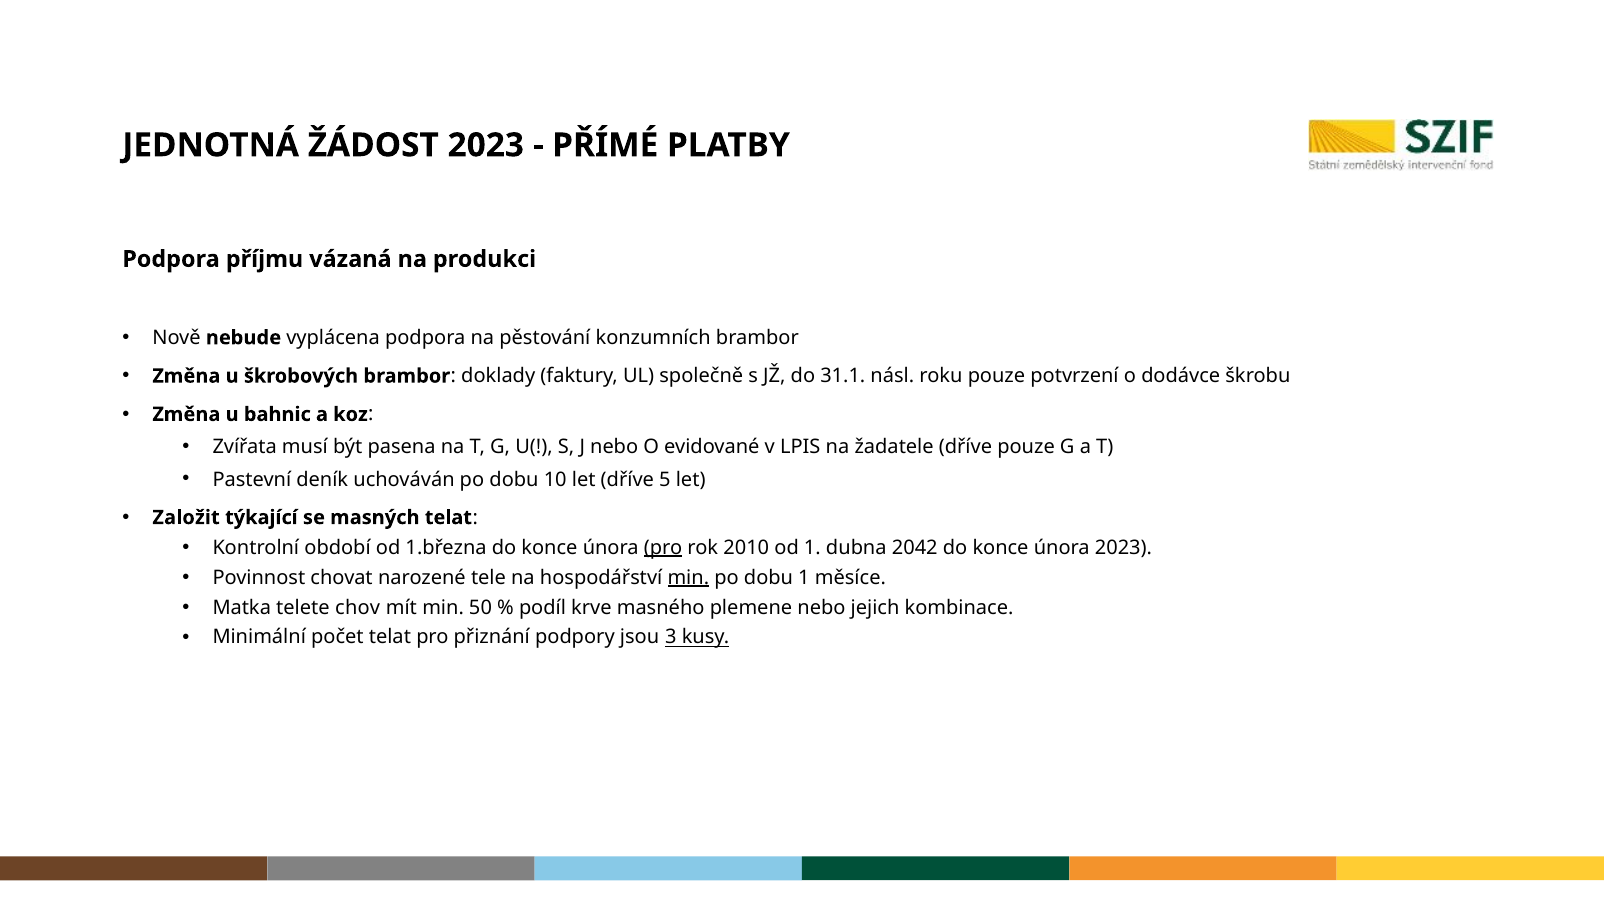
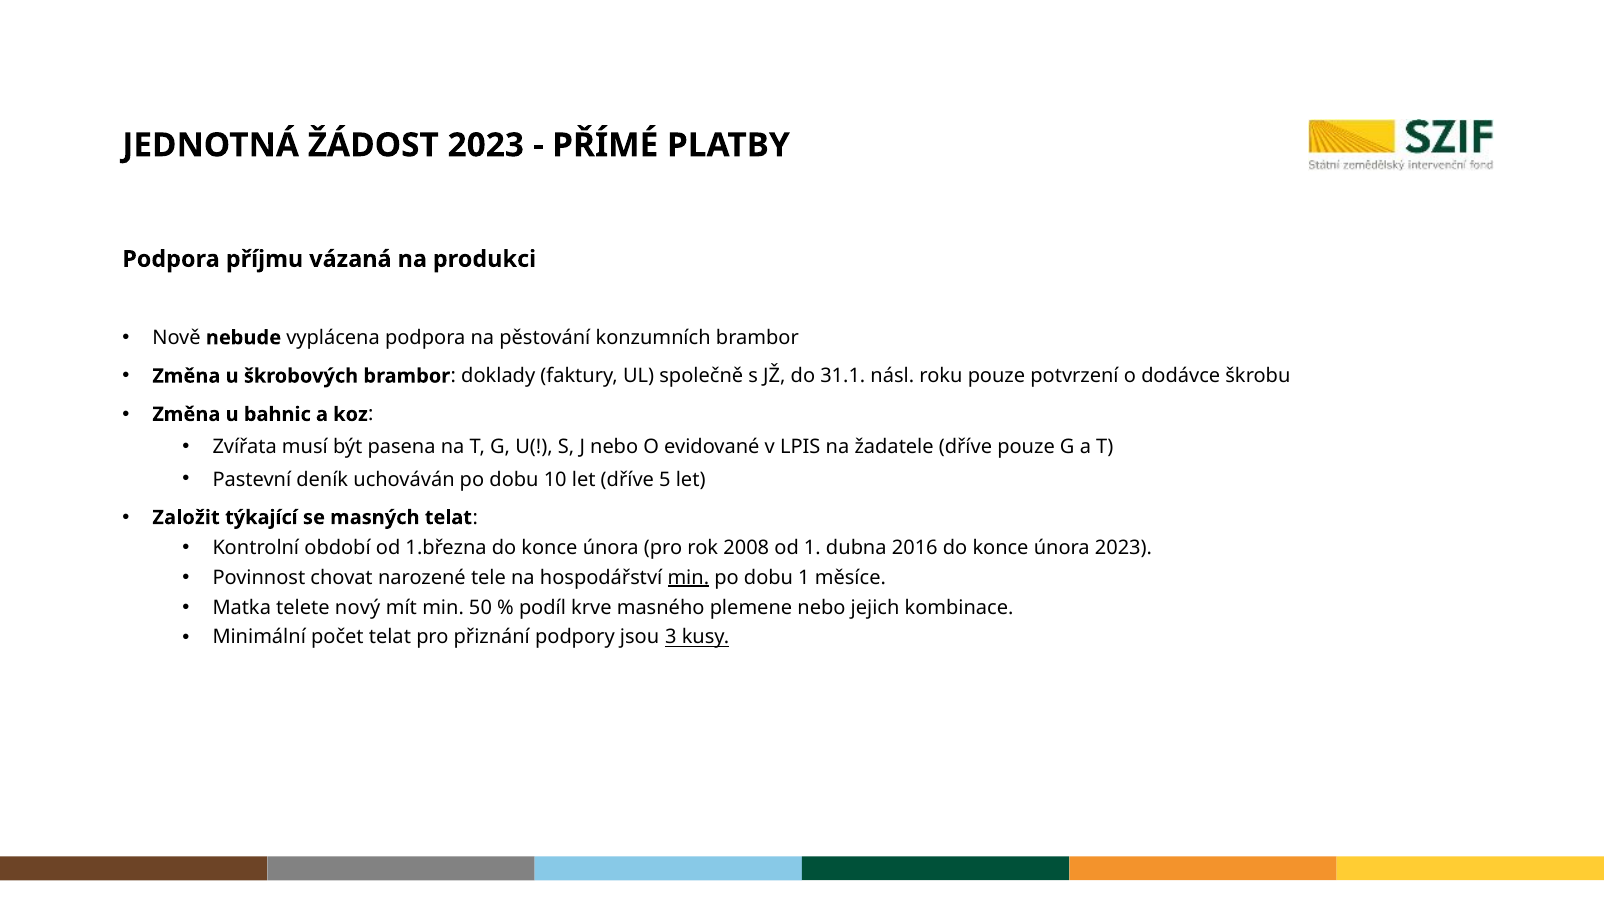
pro at (663, 548) underline: present -> none
2010: 2010 -> 2008
2042: 2042 -> 2016
chov: chov -> nový
